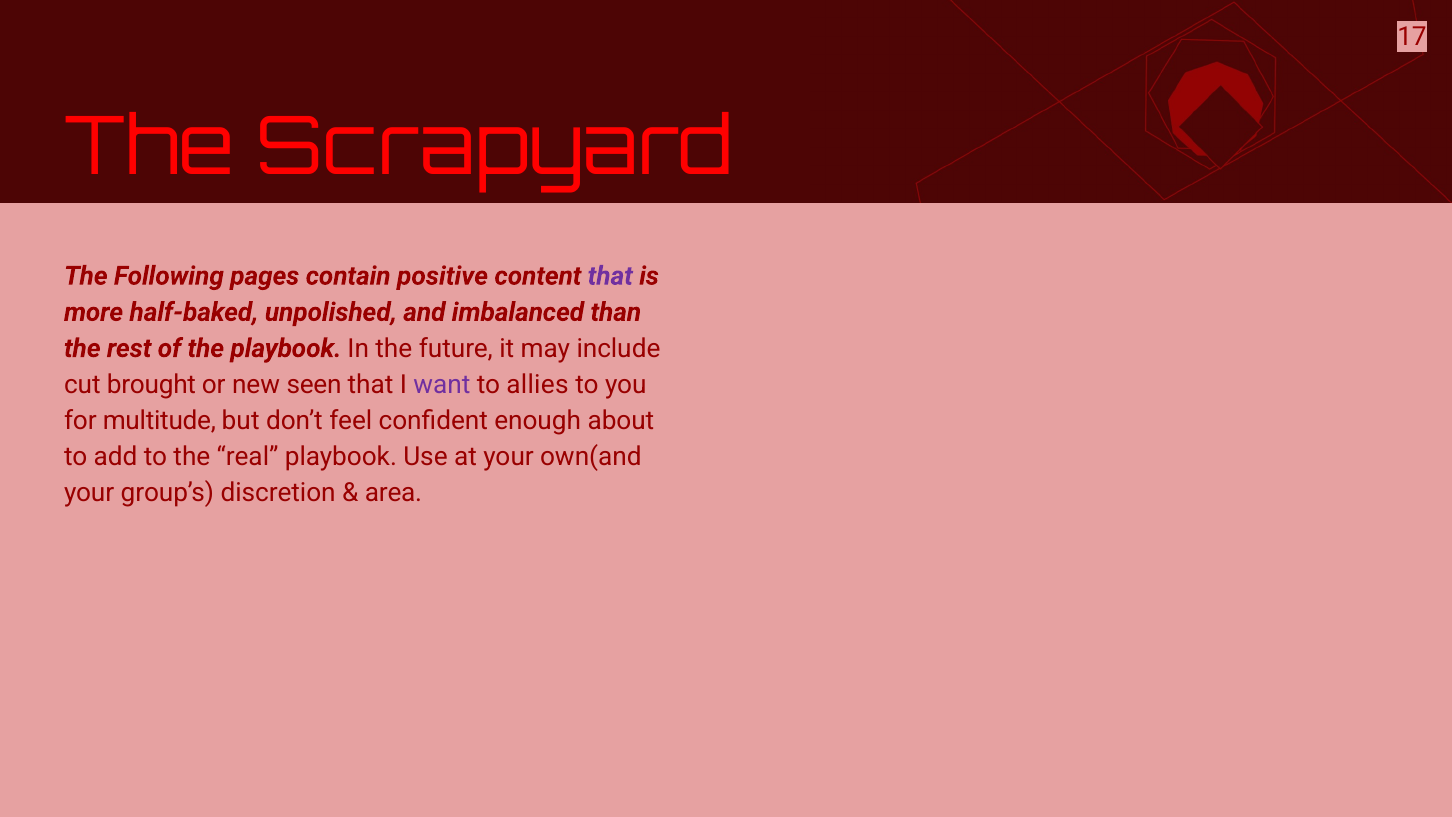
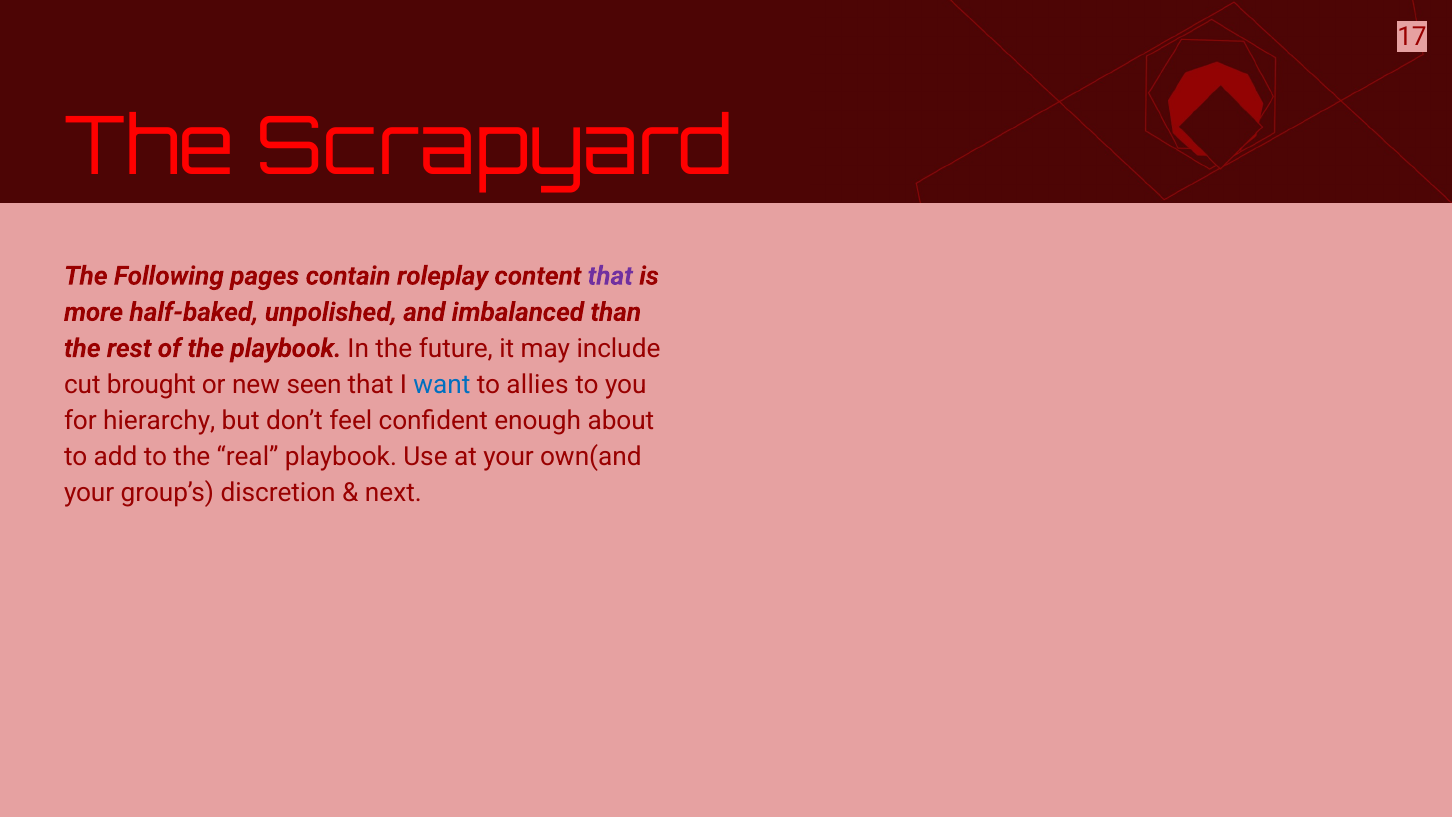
positive: positive -> roleplay
want colour: purple -> blue
multitude: multitude -> hierarchy
area: area -> next
